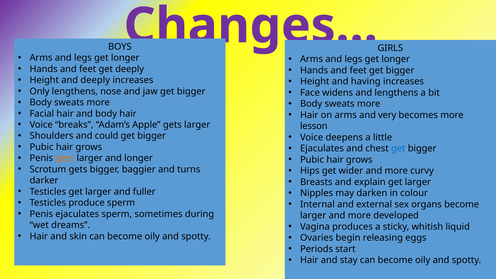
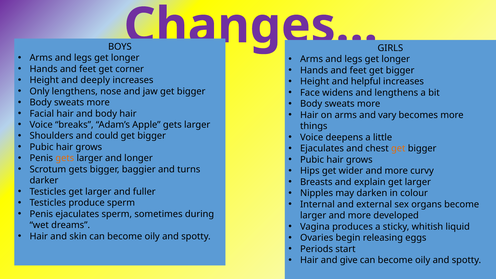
get deeply: deeply -> corner
having: having -> helpful
very: very -> vary
lesson: lesson -> things
get at (398, 148) colour: blue -> orange
stay: stay -> give
